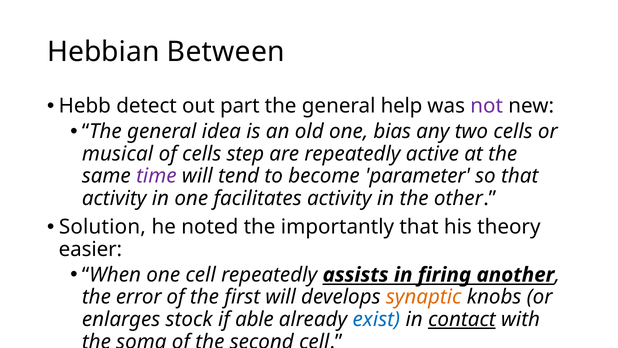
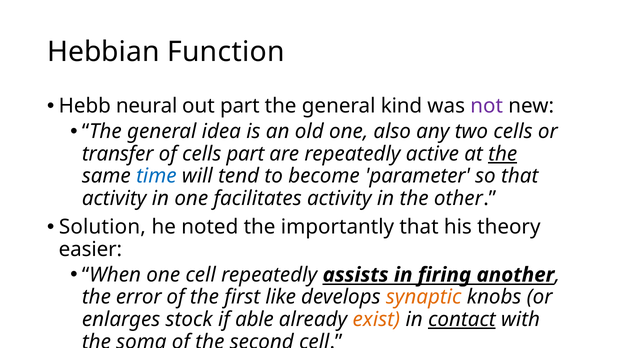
Between: Between -> Function
detect: detect -> neural
help: help -> kind
bias: bias -> also
musical: musical -> transfer
cells step: step -> part
the at (503, 154) underline: none -> present
time colour: purple -> blue
first will: will -> like
exist colour: blue -> orange
